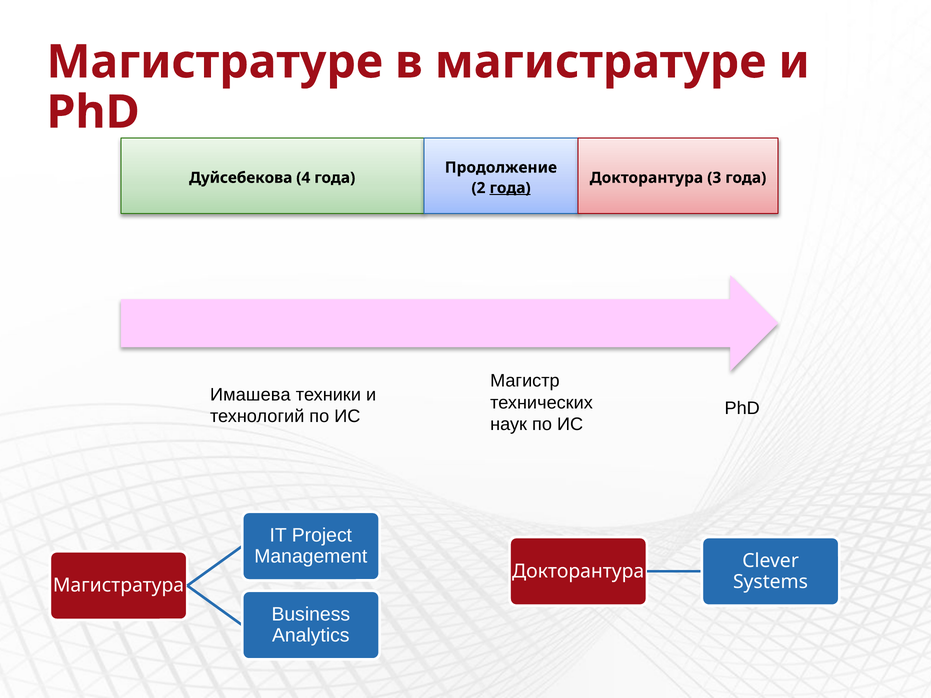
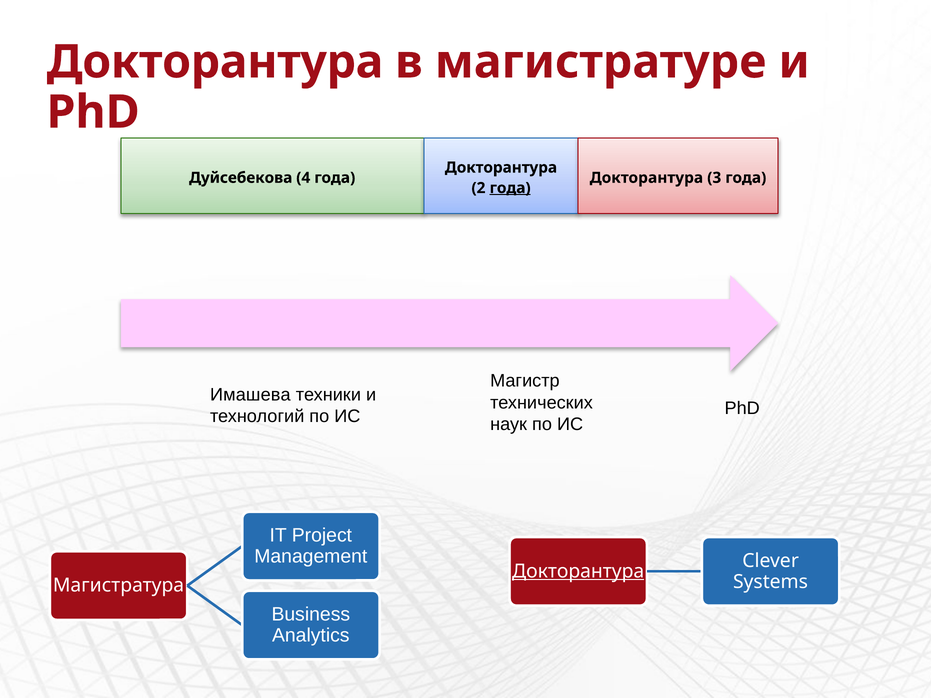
Магистратуре at (215, 62): Магистратуре -> Докторантура
Продолжение at (501, 168): Продолжение -> Докторантура
Докторантура at (578, 571) underline: none -> present
